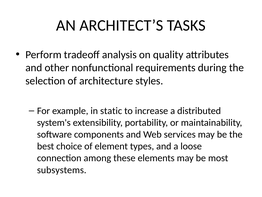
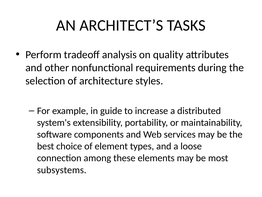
static: static -> guide
